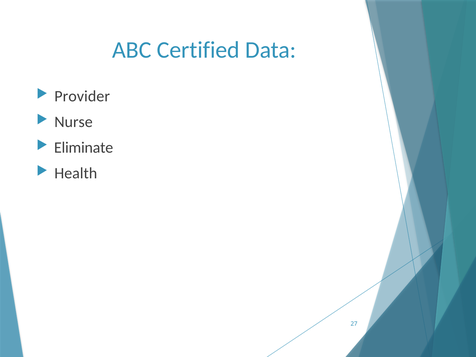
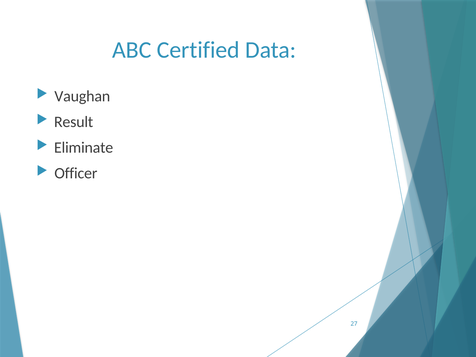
Provider: Provider -> Vaughan
Nurse: Nurse -> Result
Health: Health -> Officer
